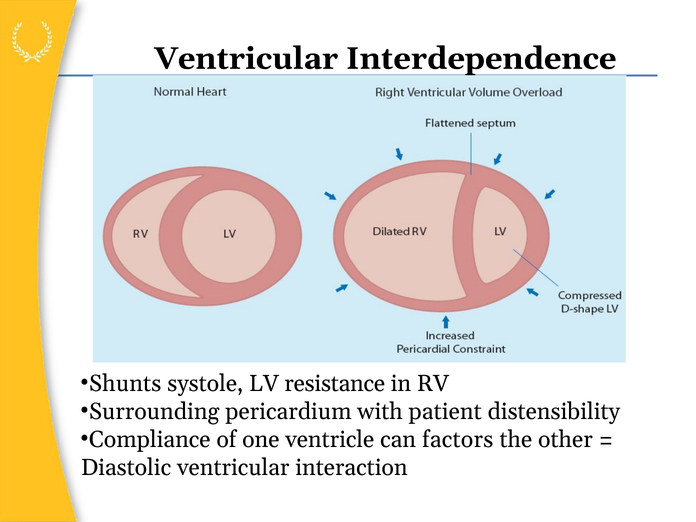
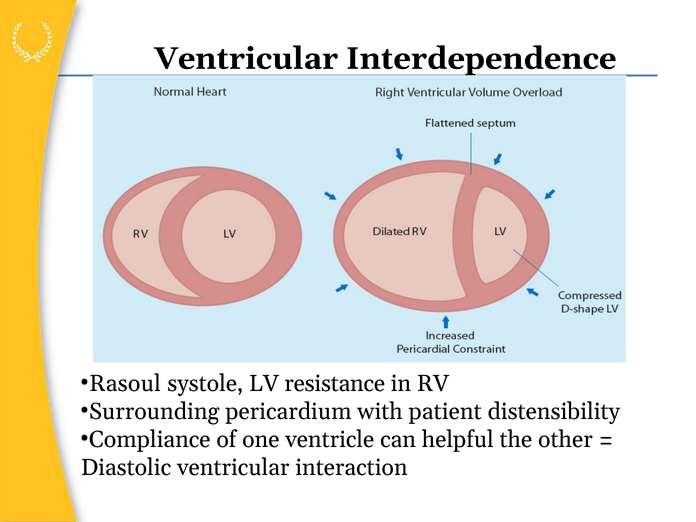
Shunts: Shunts -> Rasoul
factors: factors -> helpful
